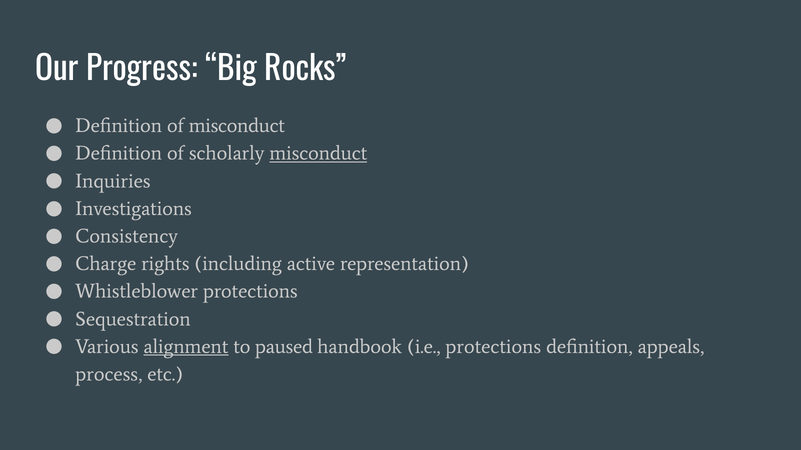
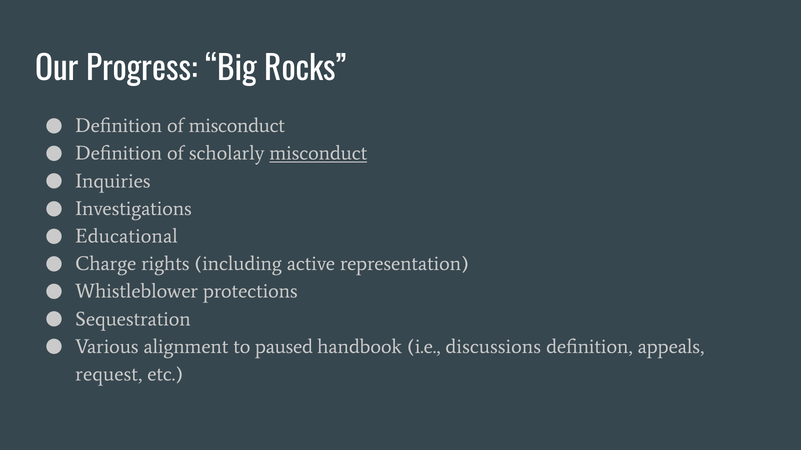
Consistency: Consistency -> Educational
alignment underline: present -> none
i.e protections: protections -> discussions
process: process -> request
